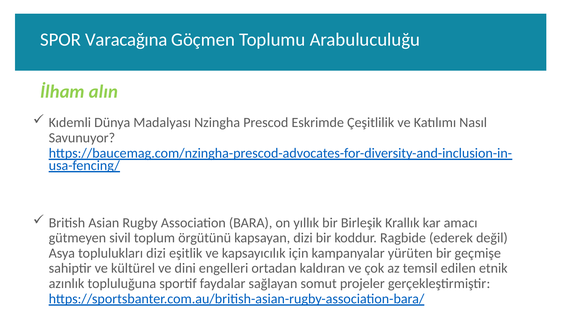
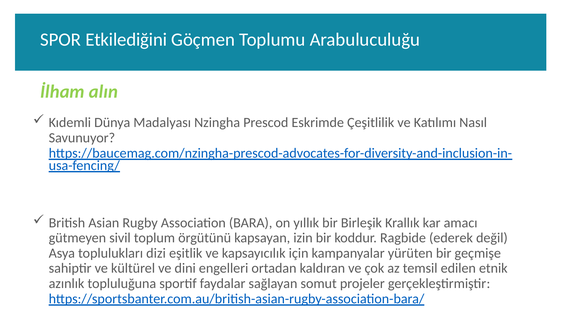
Varacağına: Varacağına -> Etkilediğini
kapsayan dizi: dizi -> izin
